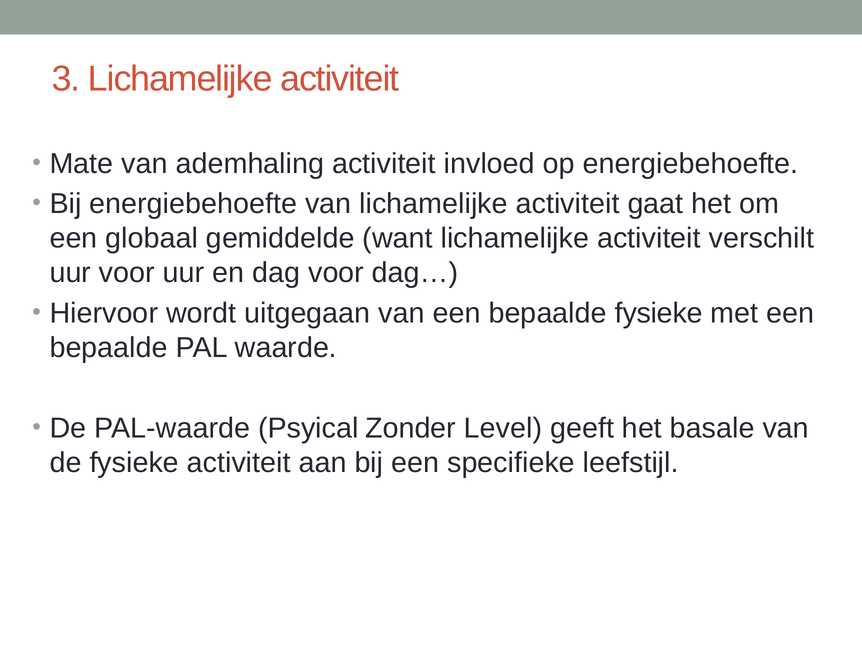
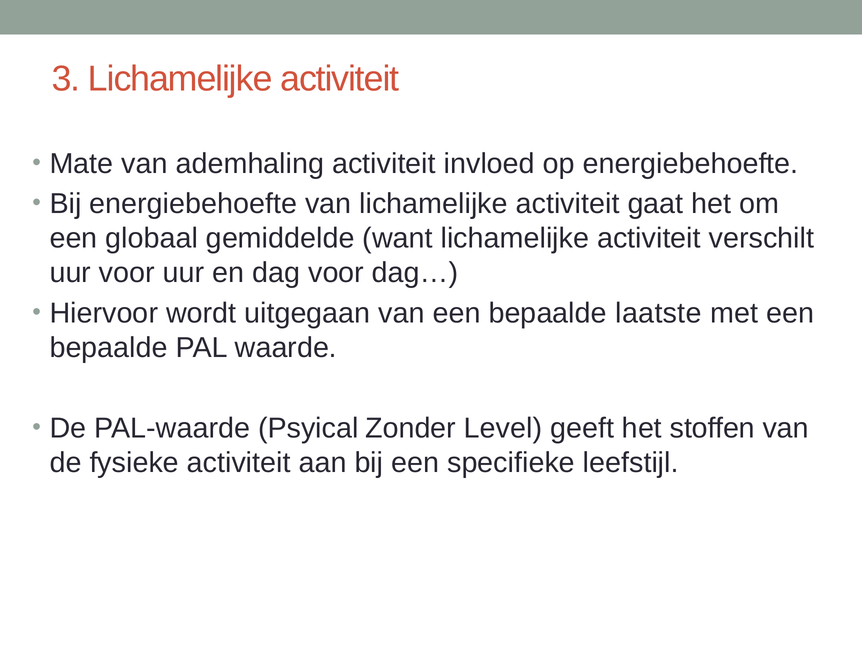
bepaalde fysieke: fysieke -> laatste
basale: basale -> stoffen
